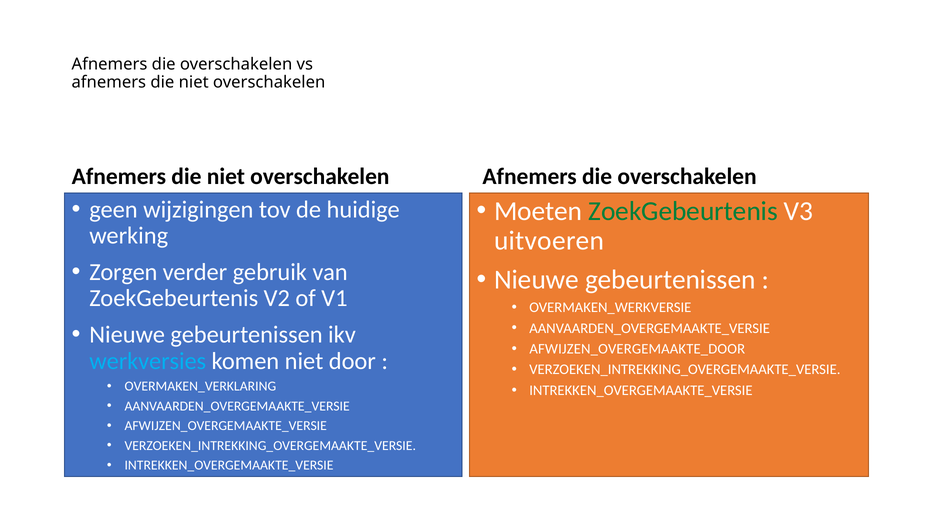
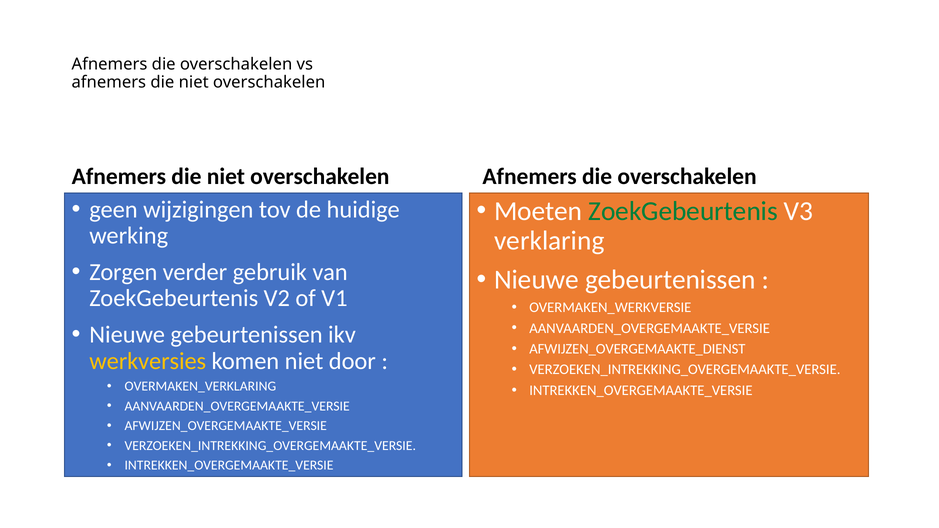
uitvoeren: uitvoeren -> verklaring
AFWIJZEN_OVERGEMAAKTE_DOOR: AFWIJZEN_OVERGEMAAKTE_DOOR -> AFWIJZEN_OVERGEMAAKTE_DIENST
werkversies colour: light blue -> yellow
